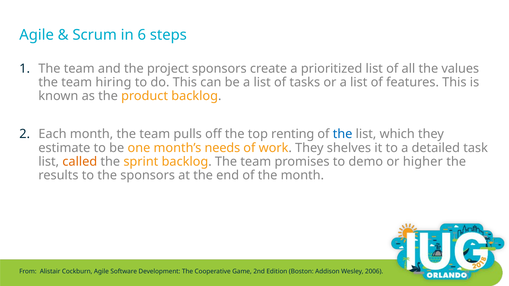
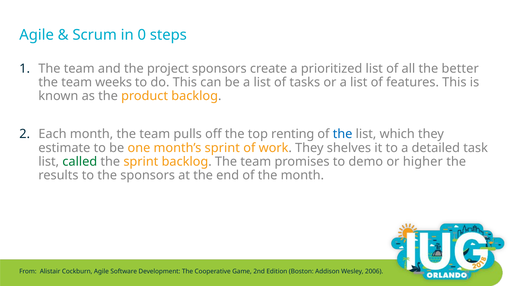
6: 6 -> 0
values: values -> better
hiring: hiring -> weeks
month’s needs: needs -> sprint
called colour: orange -> green
